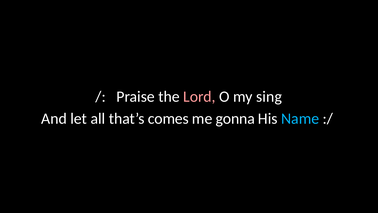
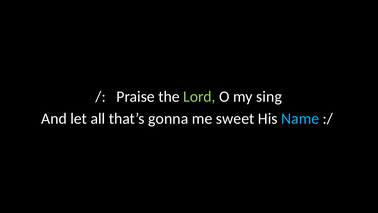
Lord colour: pink -> light green
comes: comes -> gonna
gonna: gonna -> sweet
